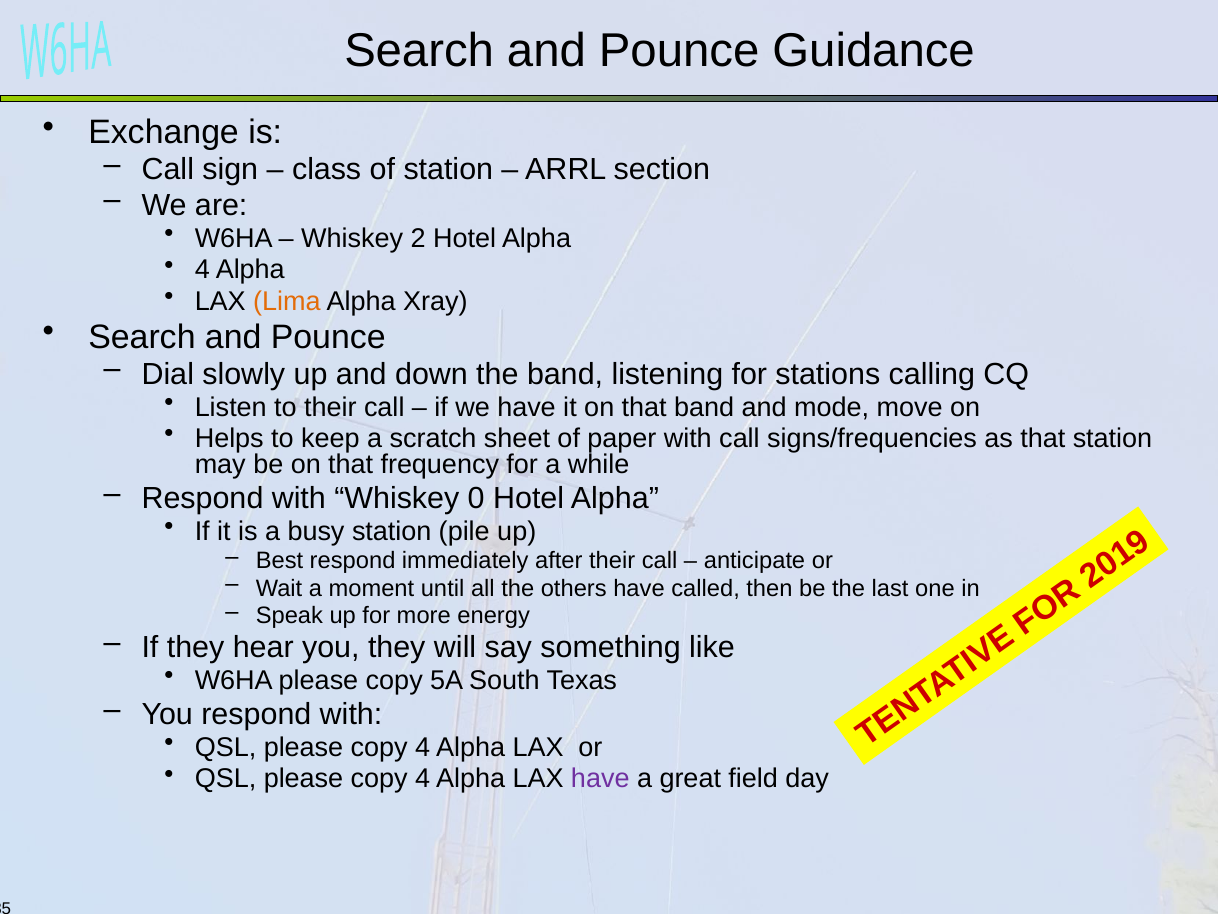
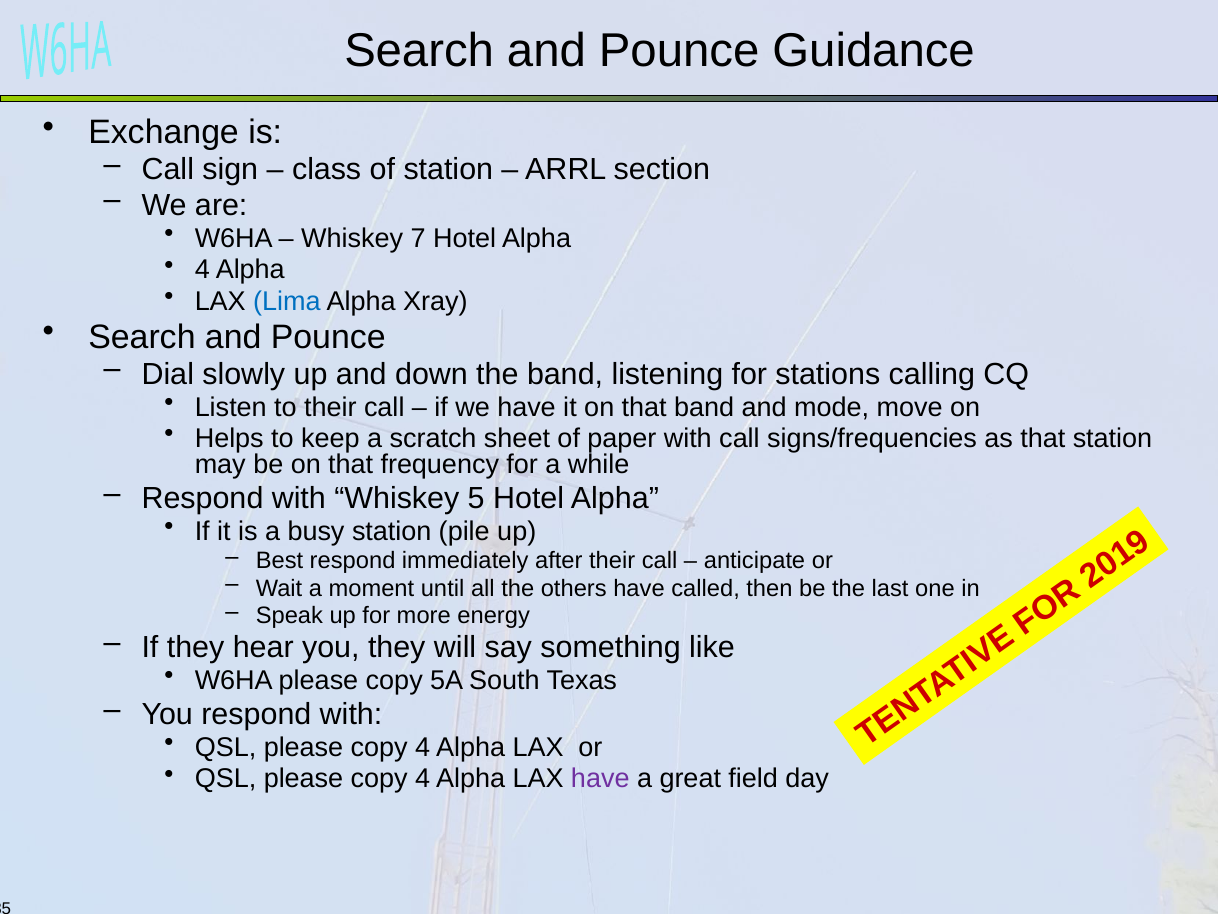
Whiskey 2: 2 -> 7
Lima colour: orange -> blue
Whiskey 0: 0 -> 5
